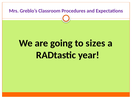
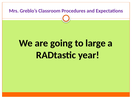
sizes: sizes -> large
